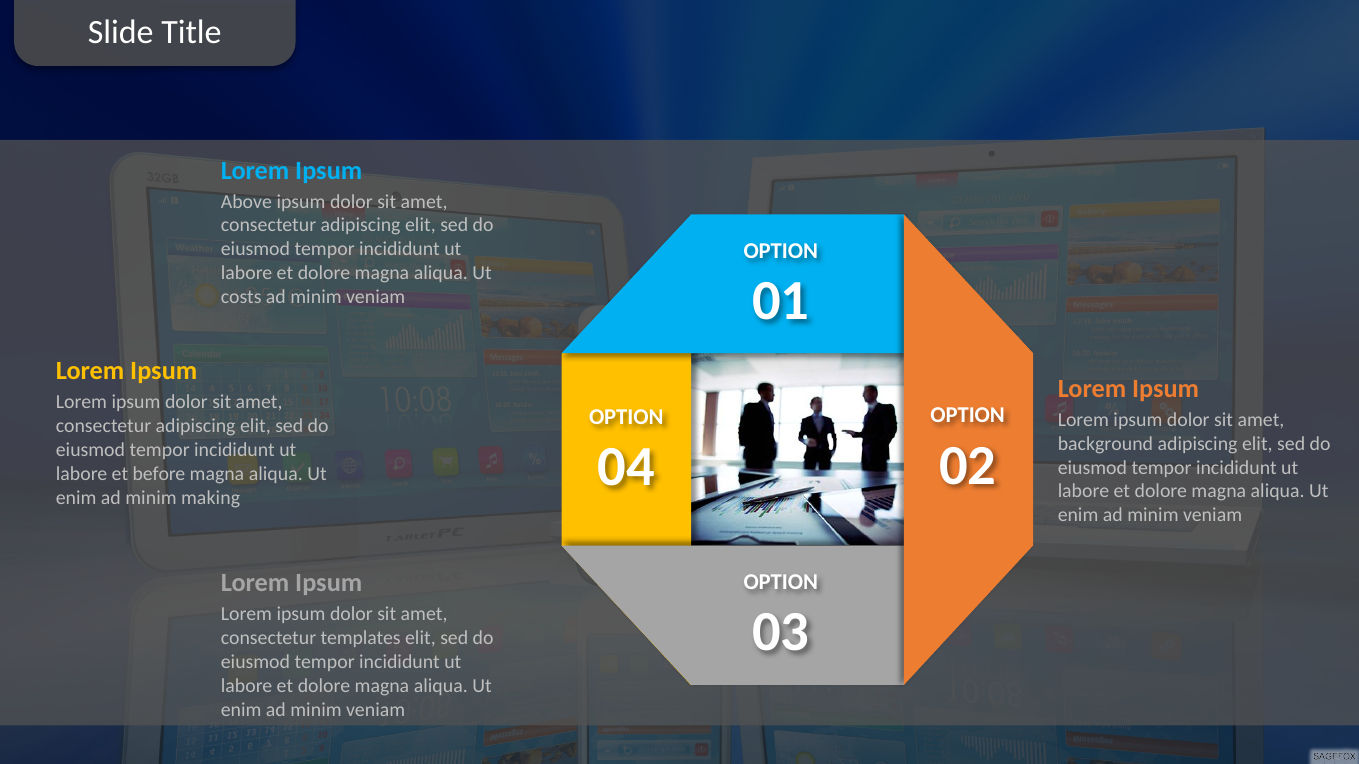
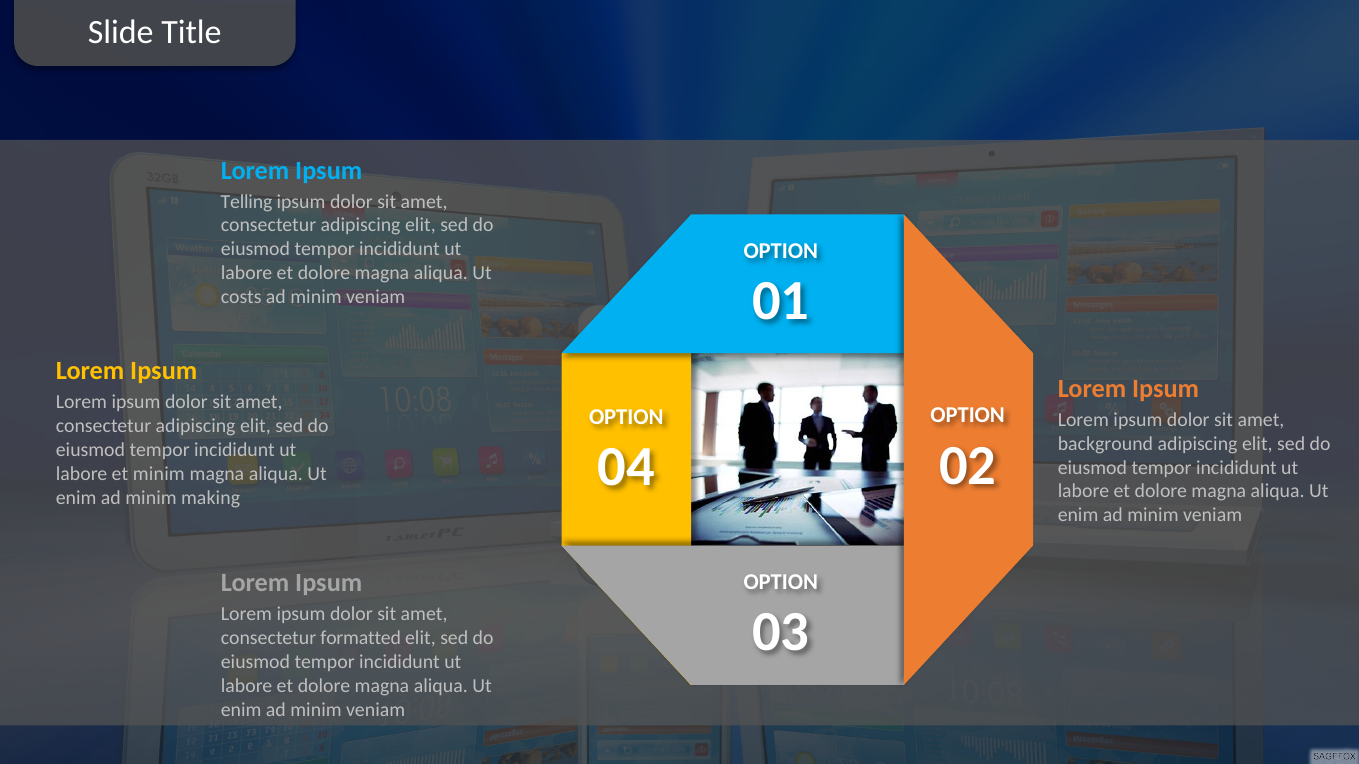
Above: Above -> Telling
et before: before -> minim
templates: templates -> formatted
